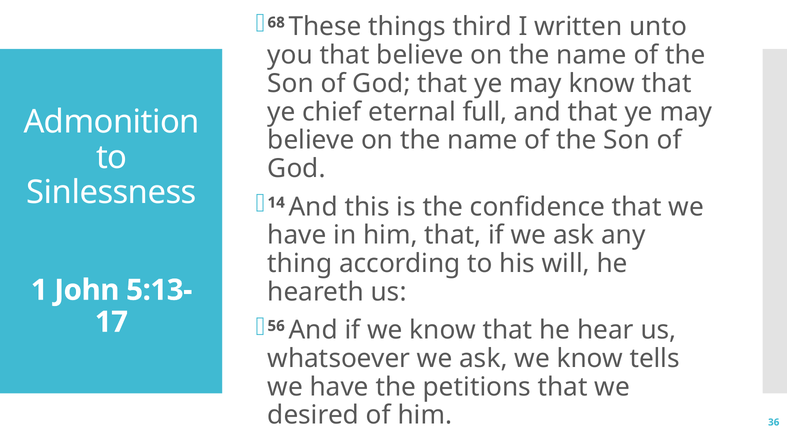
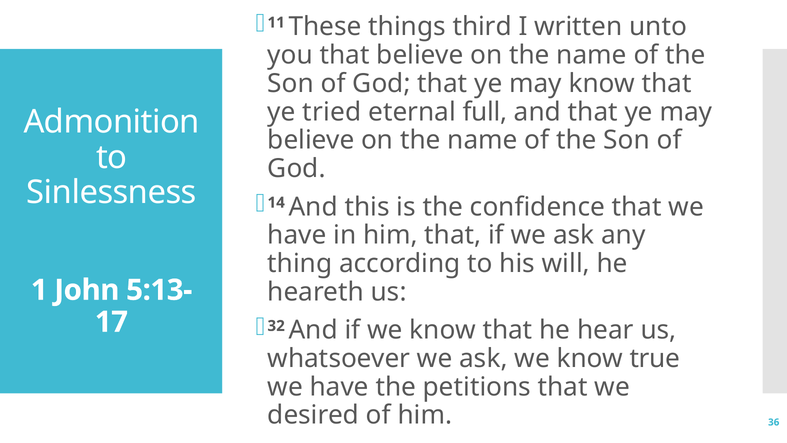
68: 68 -> 11
chief: chief -> tried
56: 56 -> 32
tells: tells -> true
